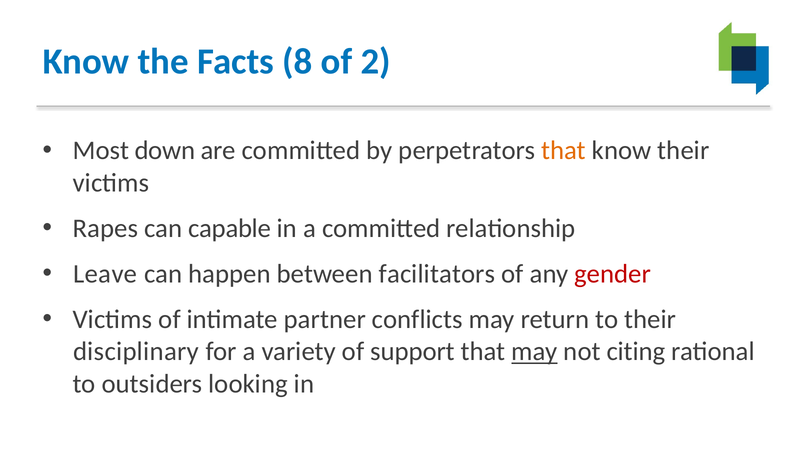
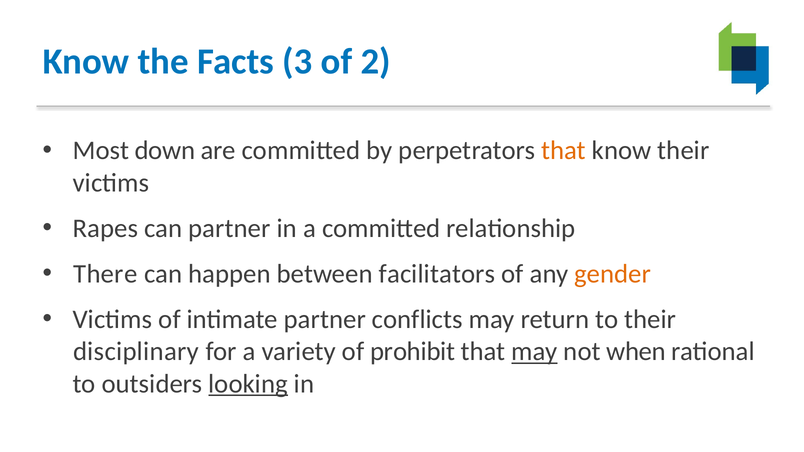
8: 8 -> 3
can capable: capable -> partner
Leave: Leave -> There
gender colour: red -> orange
support: support -> prohibit
citing: citing -> when
looking underline: none -> present
